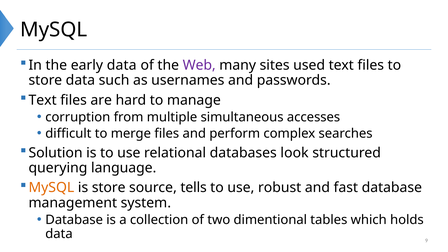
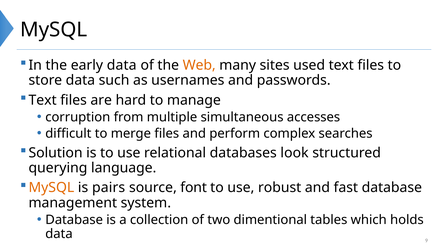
Web colour: purple -> orange
is store: store -> pairs
tells: tells -> font
